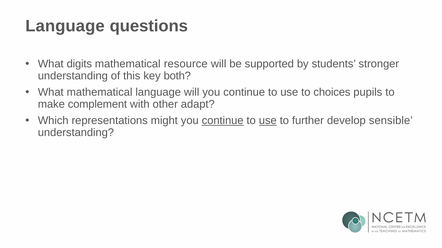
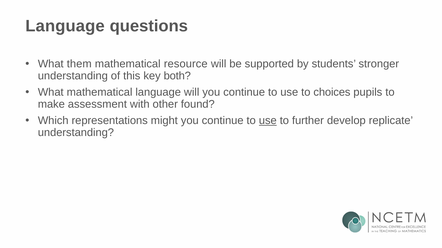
digits: digits -> them
complement: complement -> assessment
adapt: adapt -> found
continue at (223, 121) underline: present -> none
sensible: sensible -> replicate
